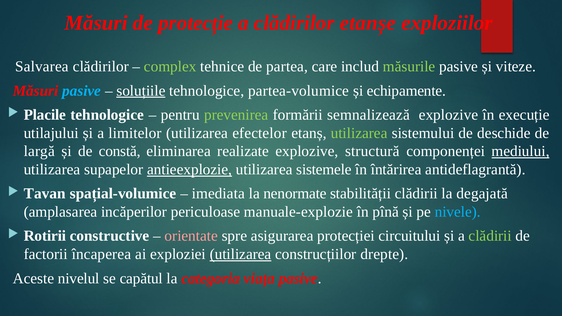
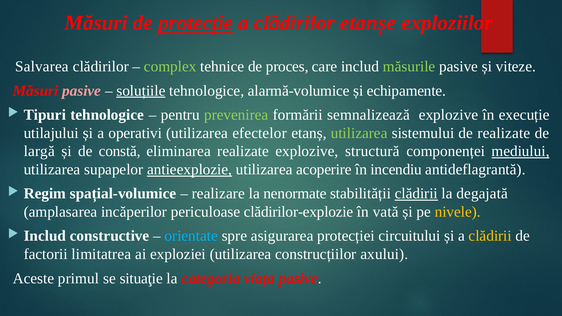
protecție underline: none -> present
partea: partea -> proces
pasive at (82, 91) colour: light blue -> pink
partea-volumice: partea-volumice -> alarmă-volumice
Placile: Placile -> Tipuri
limitelor: limitelor -> operativi
de deschide: deschide -> realizate
sistemele: sistemele -> acoperire
întărirea: întărirea -> incendiu
Tavan: Tavan -> Regim
imediata: imediata -> realizare
clădirii at (416, 194) underline: none -> present
manuale-explozie: manuale-explozie -> clădirilor-explozie
pînă: pînă -> vată
nivele colour: light blue -> yellow
Rotirii at (45, 236): Rotirii -> Includ
orientate colour: pink -> light blue
clădirii at (490, 236) colour: light green -> yellow
încaperea: încaperea -> limitatrea
utilizarea at (241, 254) underline: present -> none
drepte: drepte -> axului
nivelul: nivelul -> primul
capătul: capătul -> situaţie
